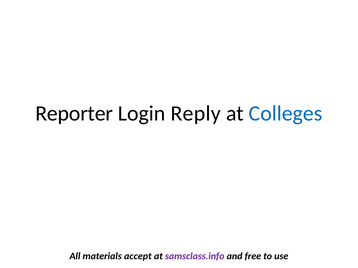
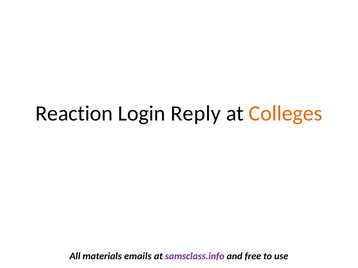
Reporter: Reporter -> Reaction
Colleges colour: blue -> orange
accept: accept -> emails
